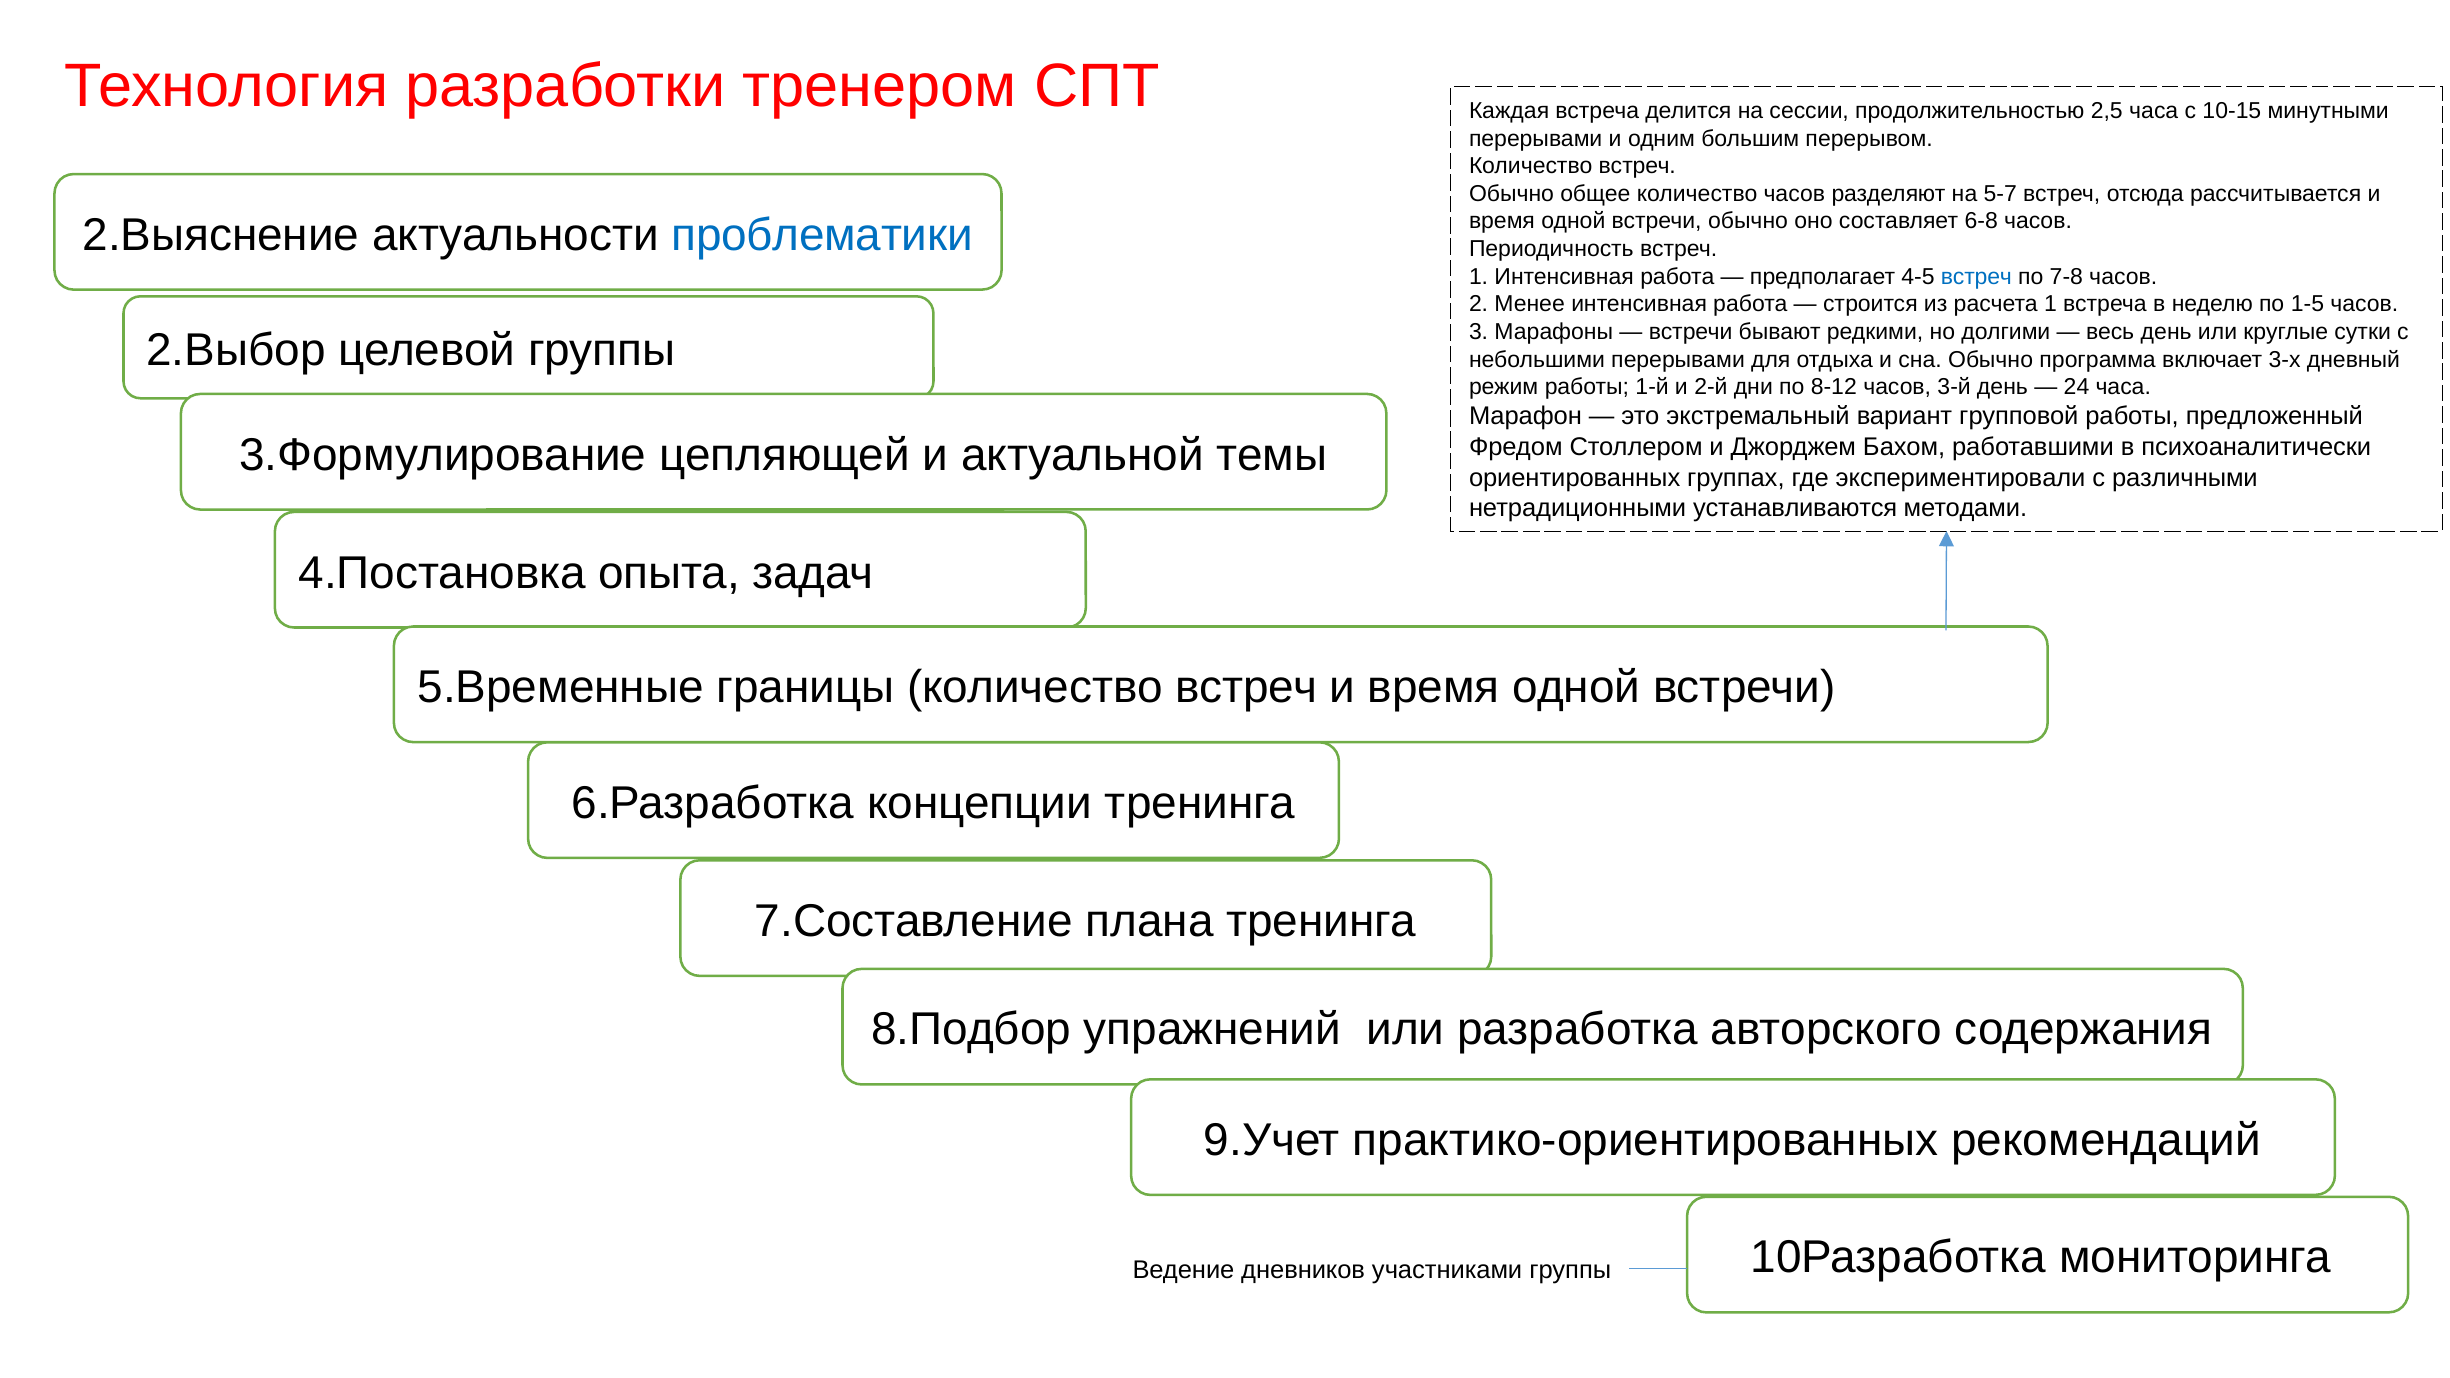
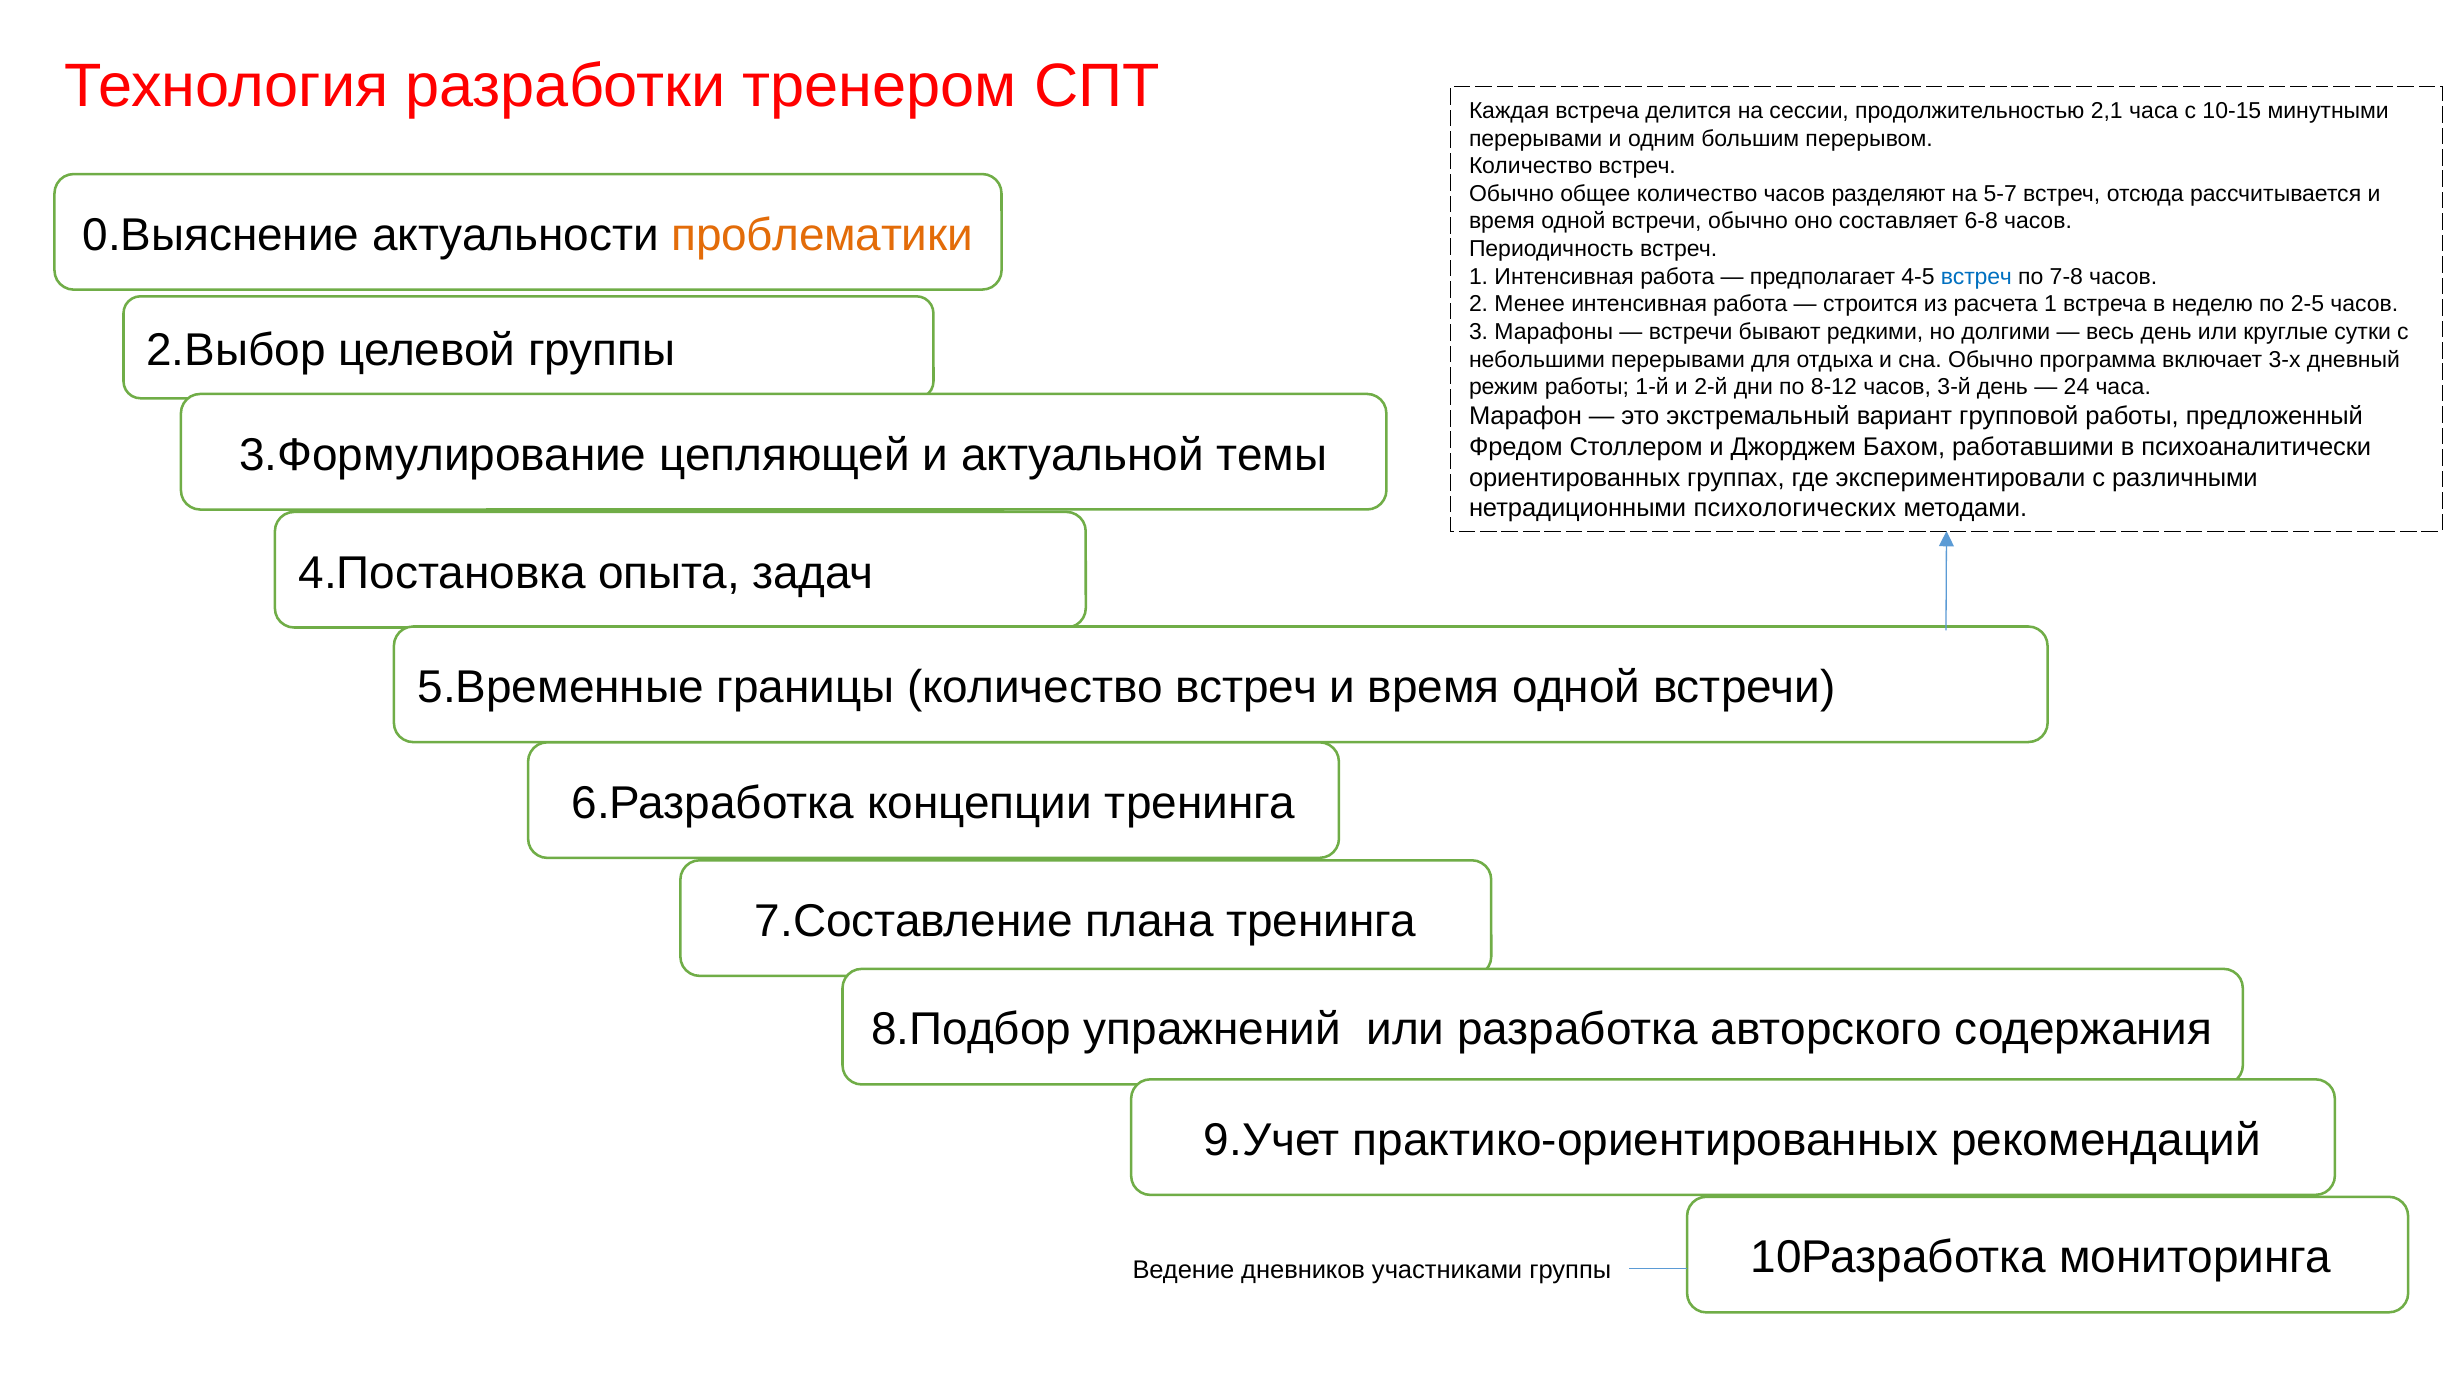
2,5: 2,5 -> 2,1
2.Выяснение: 2.Выяснение -> 0.Выяснение
проблематики colour: blue -> orange
1-5: 1-5 -> 2-5
устанавливаются: устанавливаются -> психологических
